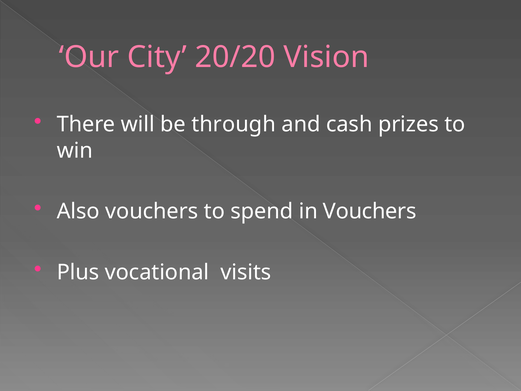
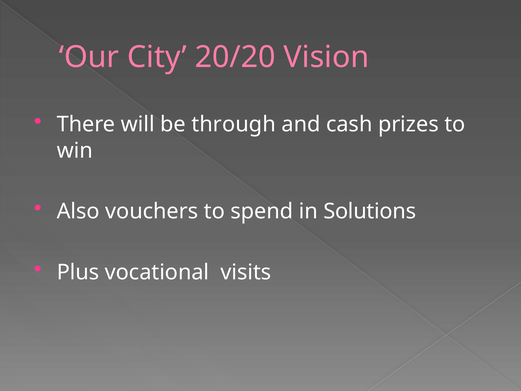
in Vouchers: Vouchers -> Solutions
